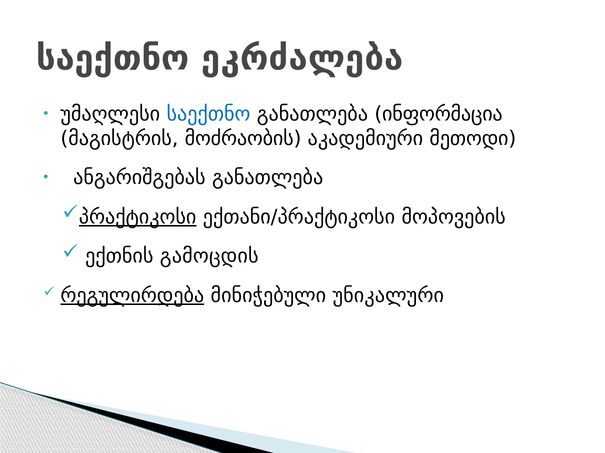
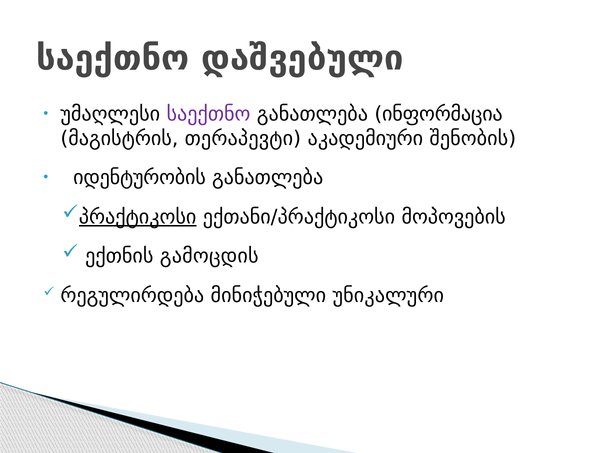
ეკრძალება: ეკრძალება -> დაშვებული
საექთნო at (208, 115) colour: blue -> purple
მოძრაობის: მოძრაობის -> თერაპევტი
მეთოდი: მეთოდი -> შენობის
ანგარიშგებას: ანგარიშგებას -> იდენტურობის
რეგულირდება underline: present -> none
